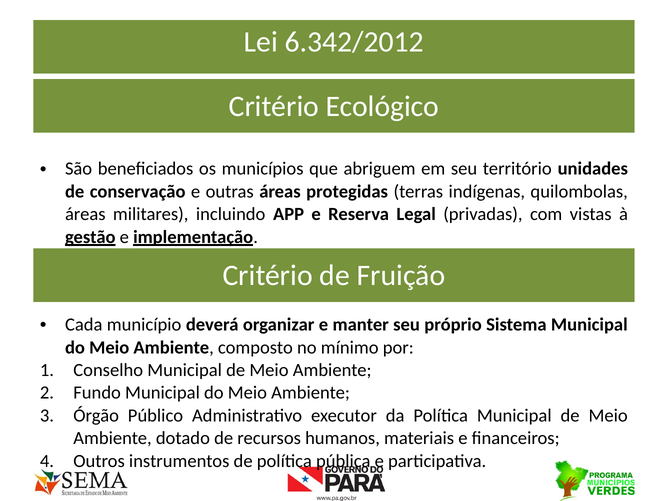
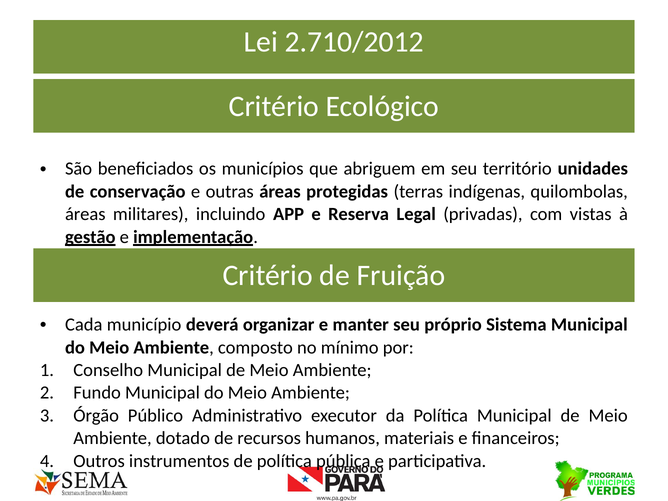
6.342/2012: 6.342/2012 -> 2.710/2012
